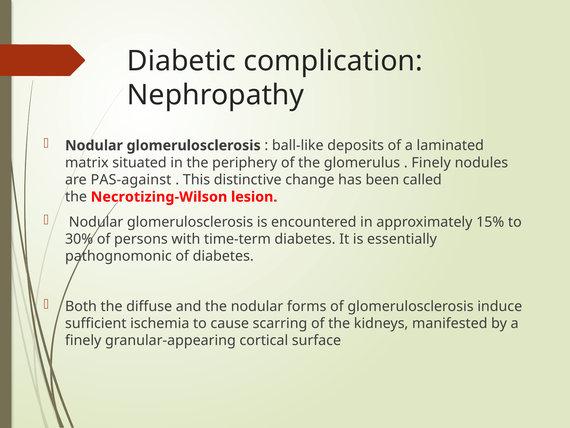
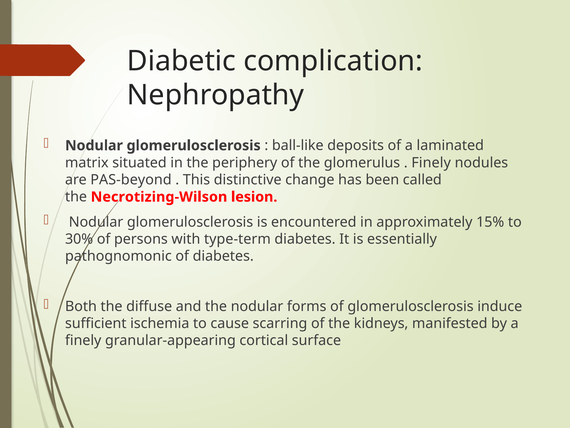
PAS-against: PAS-against -> PAS-beyond
time-term: time-term -> type-term
